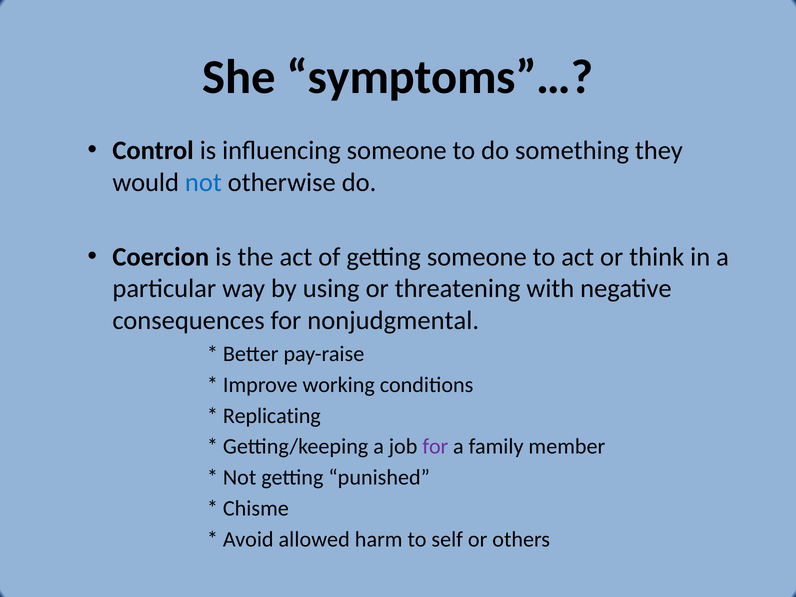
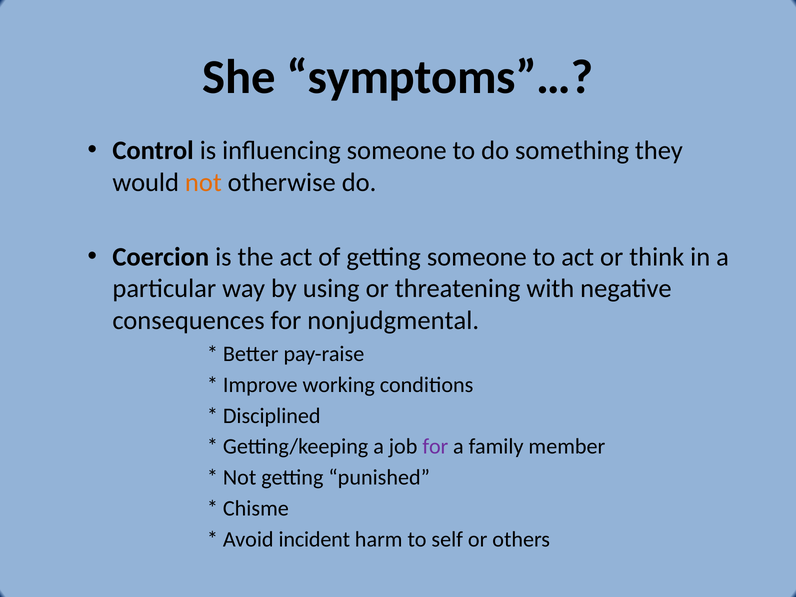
not at (203, 183) colour: blue -> orange
Replicating: Replicating -> Disciplined
allowed: allowed -> incident
